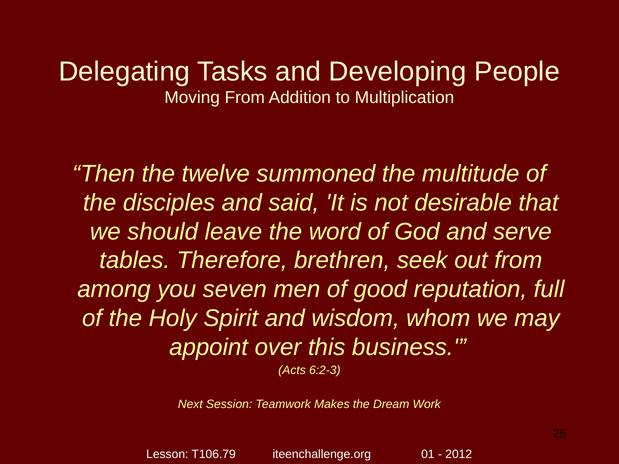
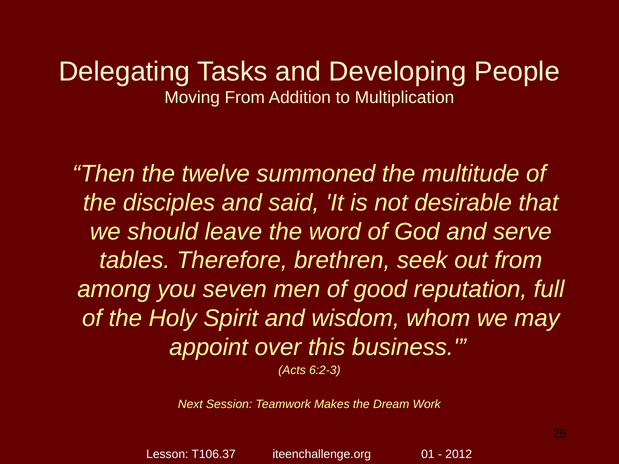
T106.79: T106.79 -> T106.37
